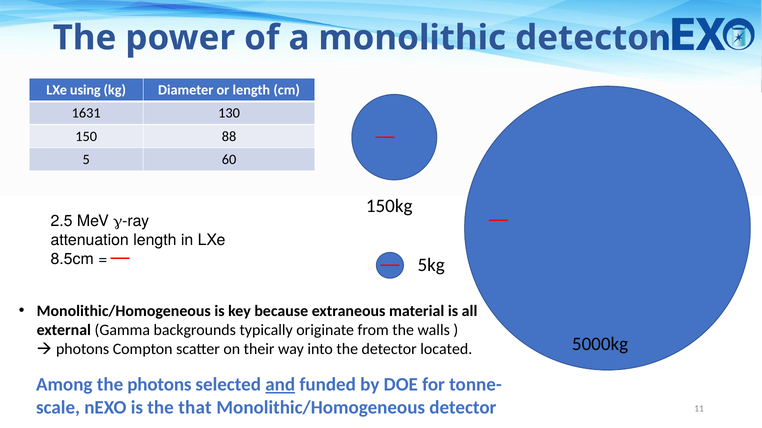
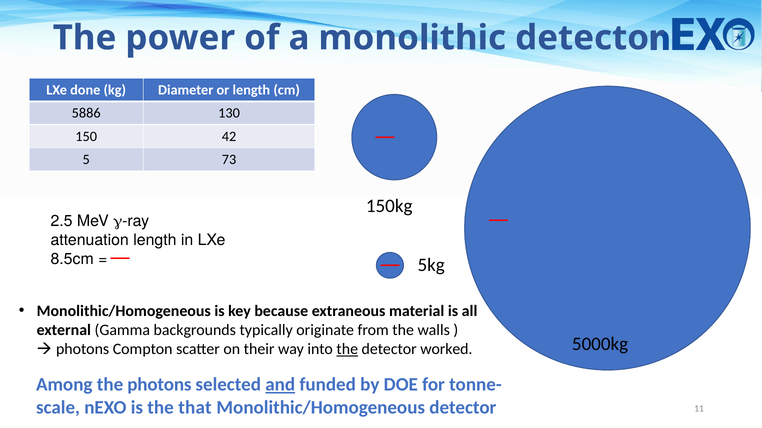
using: using -> done
1631: 1631 -> 5886
88: 88 -> 42
60: 60 -> 73
the at (347, 350) underline: none -> present
located: located -> worked
